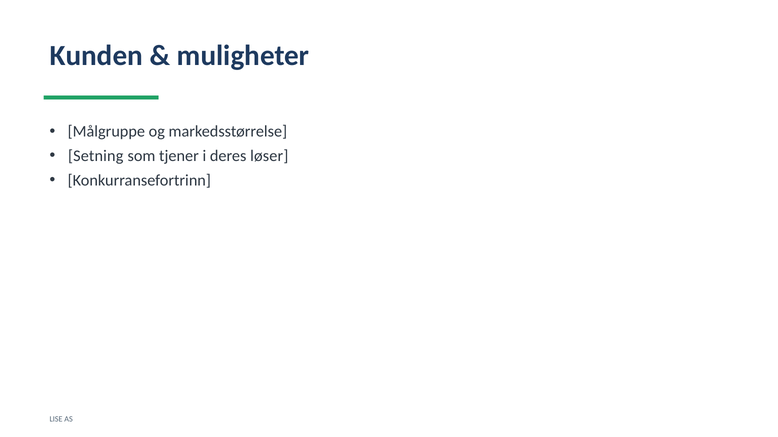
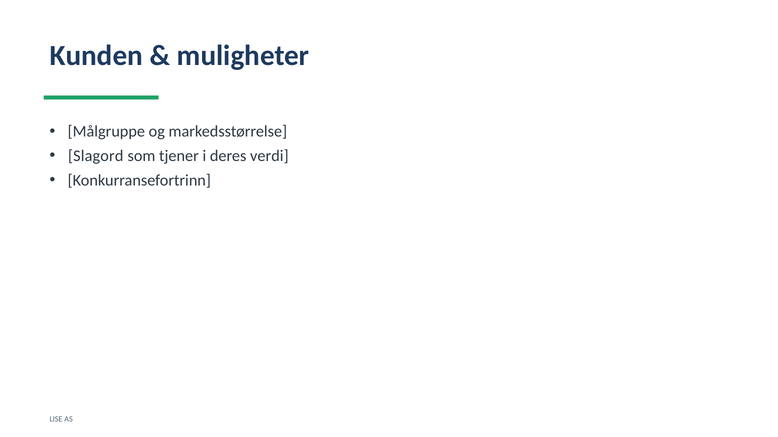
Setning: Setning -> Slagord
løser: løser -> verdi
